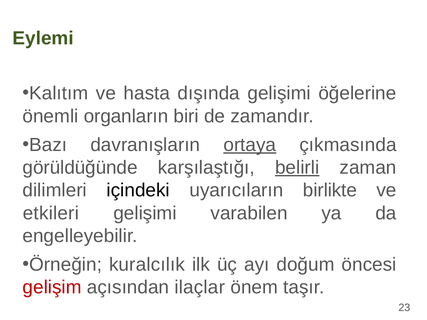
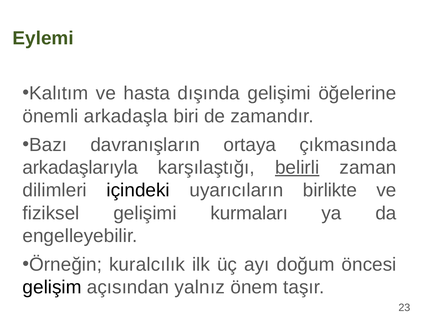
organların: organların -> arkadaşla
ortaya underline: present -> none
görüldüğünde: görüldüğünde -> arkadaşlarıyla
etkileri: etkileri -> fiziksel
varabilen: varabilen -> kurmaları
gelişim colour: red -> black
ilaçlar: ilaçlar -> yalnız
